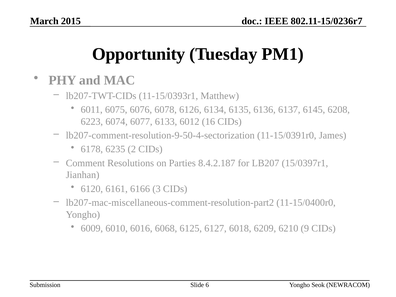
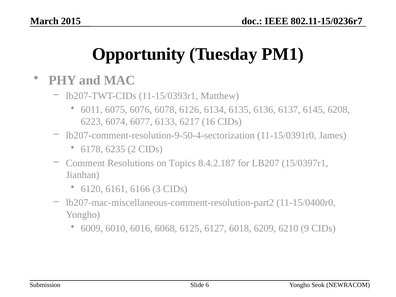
6012: 6012 -> 6217
Parties: Parties -> Topics
